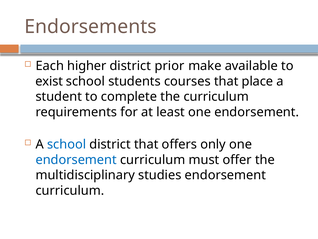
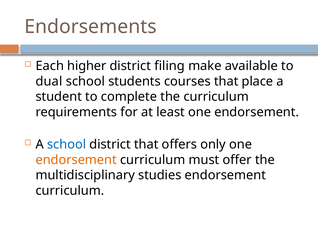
prior: prior -> filing
exist: exist -> dual
endorsement at (76, 159) colour: blue -> orange
